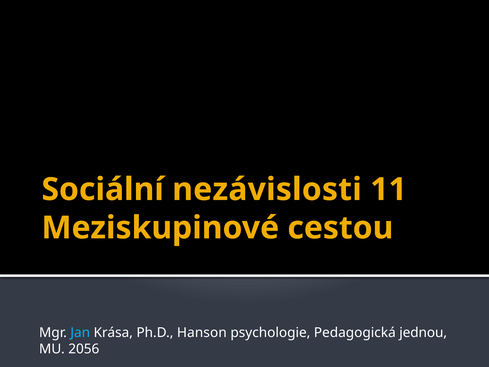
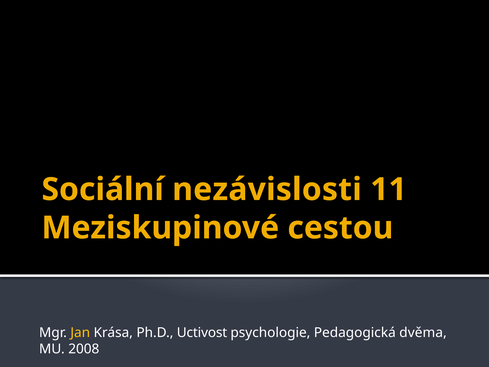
Jan colour: light blue -> yellow
Hanson: Hanson -> Uctivost
jednou: jednou -> dvěma
2056: 2056 -> 2008
